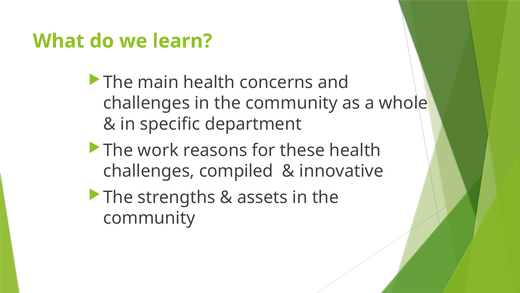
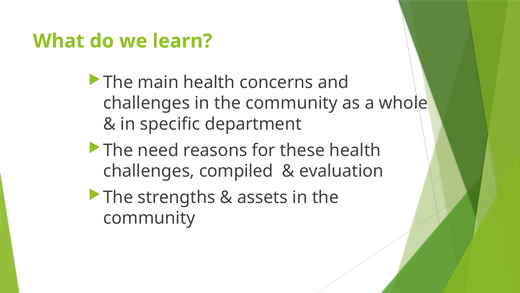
work: work -> need
innovative: innovative -> evaluation
